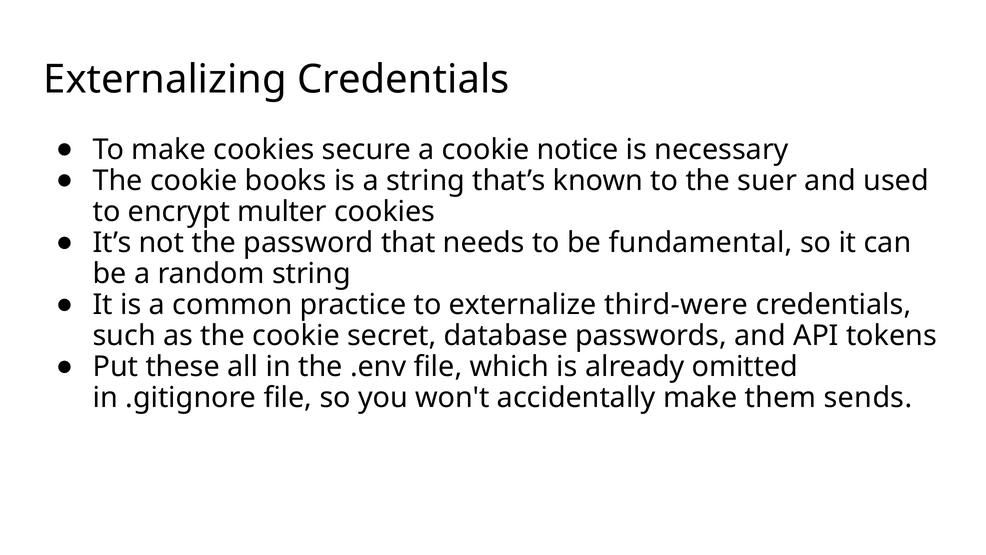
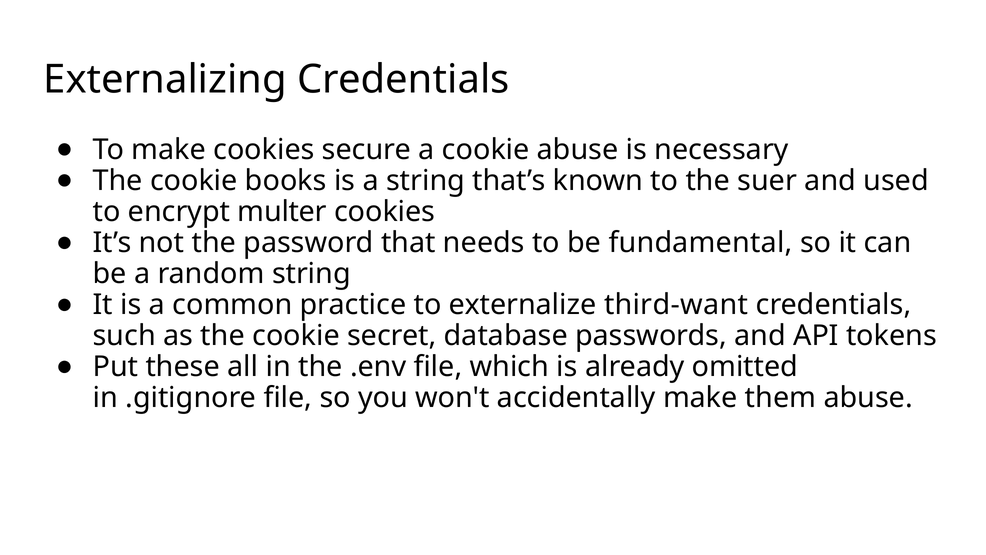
cookie notice: notice -> abuse
third-were: third-were -> third-want
them sends: sends -> abuse
